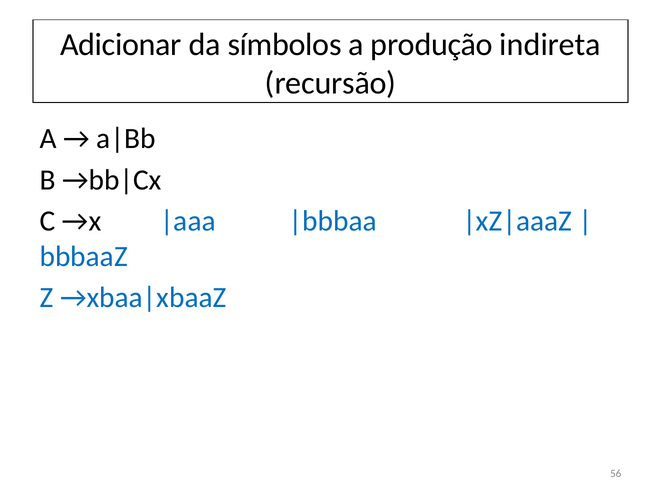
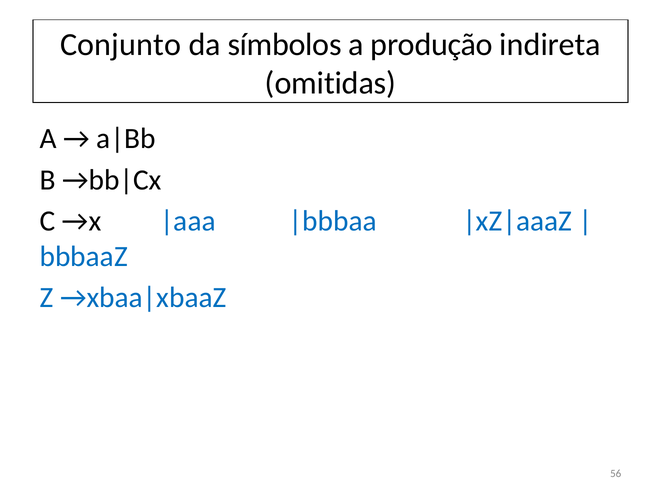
Adicionar: Adicionar -> Conjunto
recursão: recursão -> omitidas
